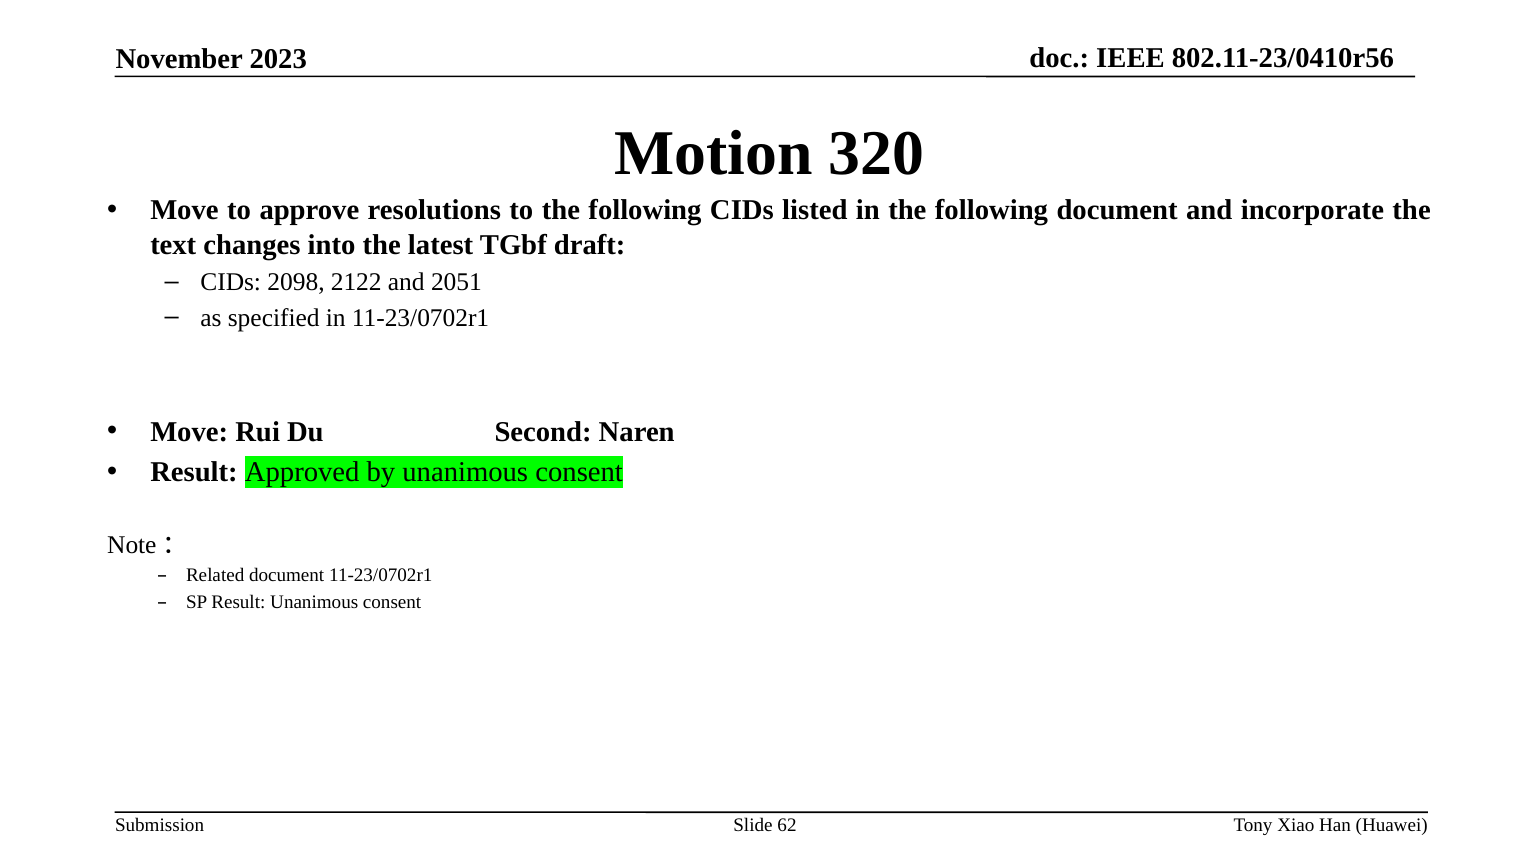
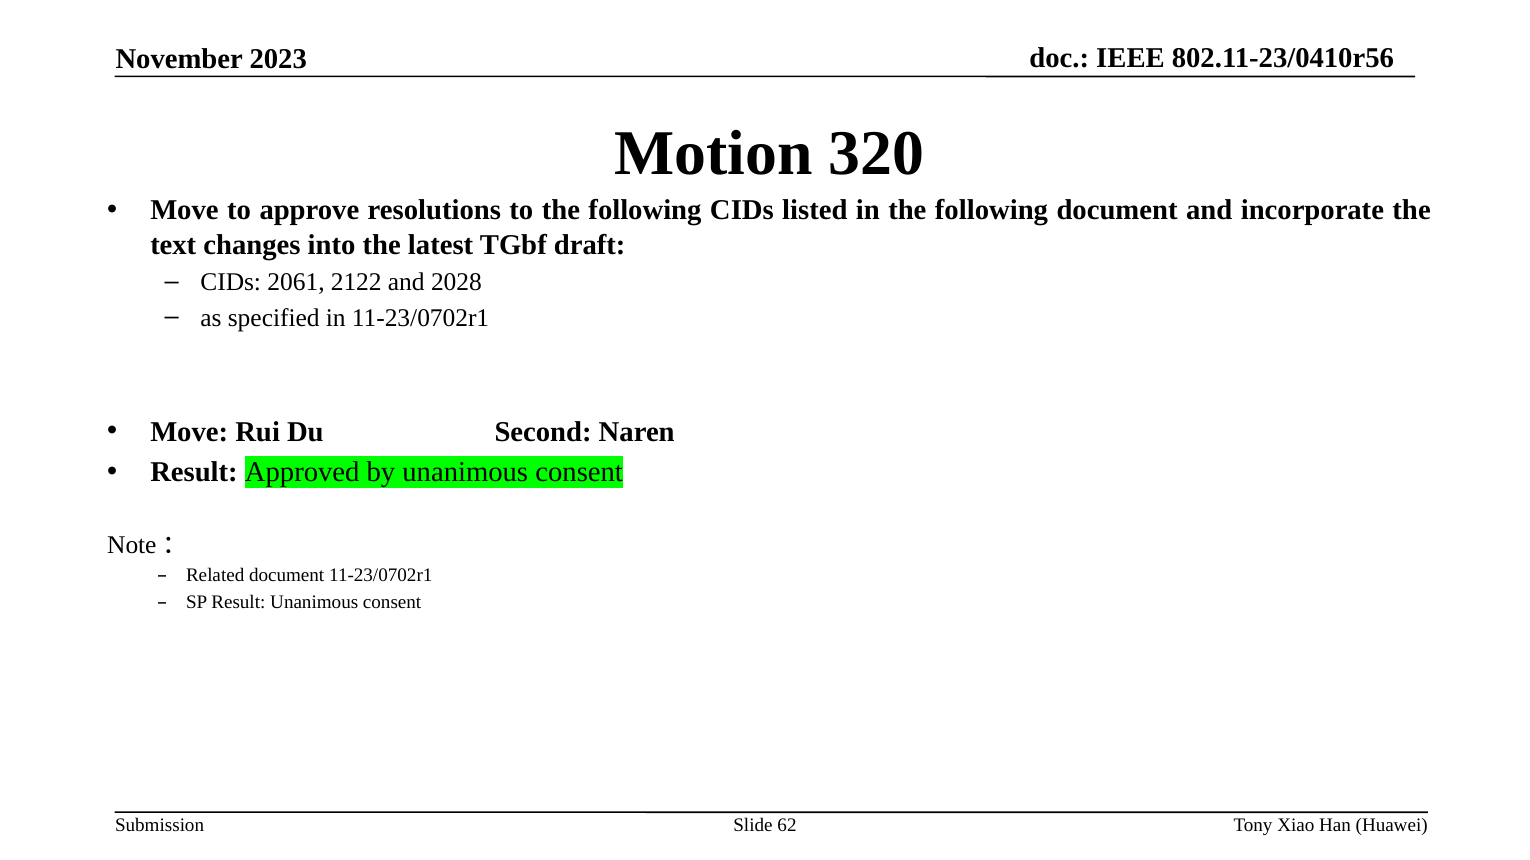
2098: 2098 -> 2061
2051: 2051 -> 2028
